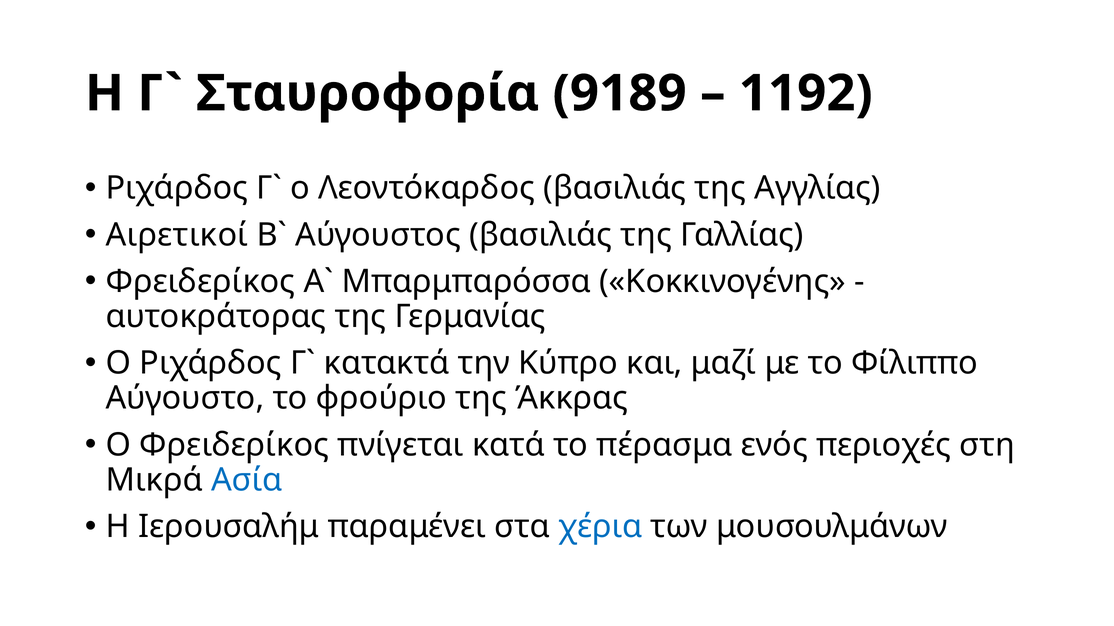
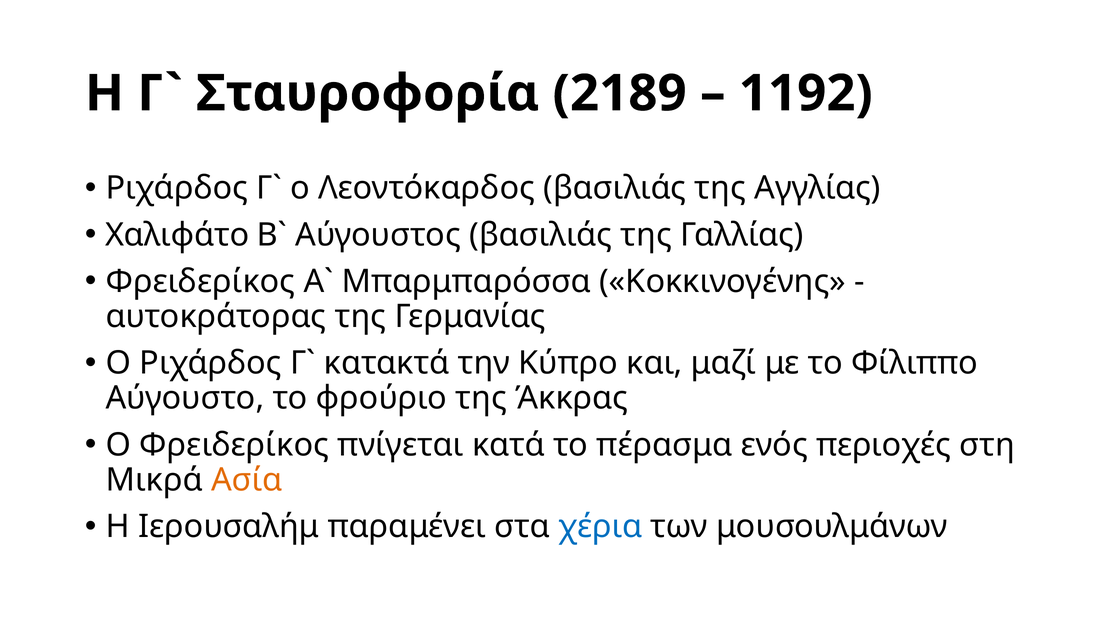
9189: 9189 -> 2189
Αιρετικοί: Αιρετικοί -> Χαλιφάτο
Ασία colour: blue -> orange
